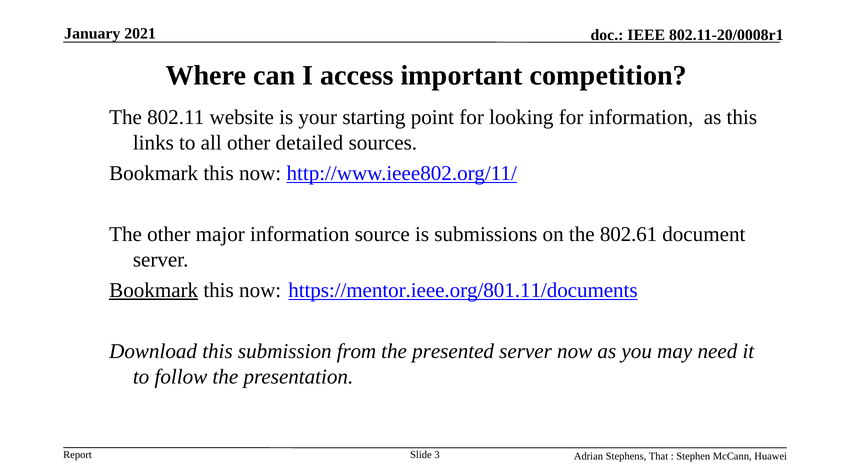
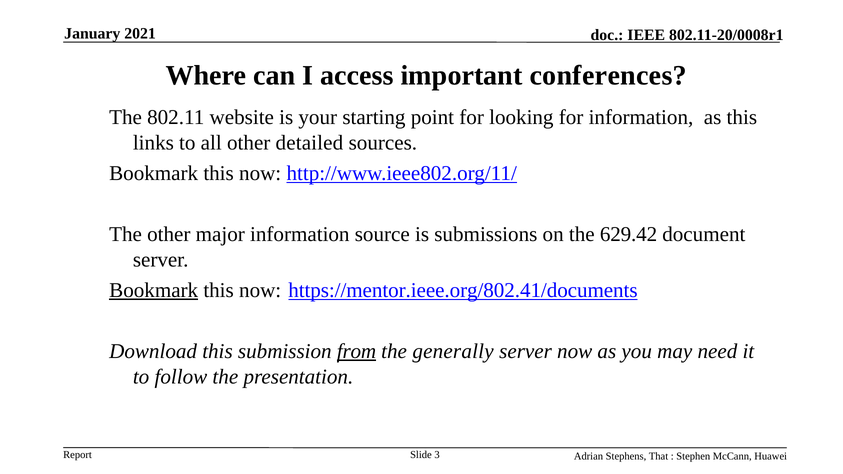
competition: competition -> conferences
802.61: 802.61 -> 629.42
https://mentor.ieee.org/801.11/documents: https://mentor.ieee.org/801.11/documents -> https://mentor.ieee.org/802.41/documents
from underline: none -> present
presented: presented -> generally
